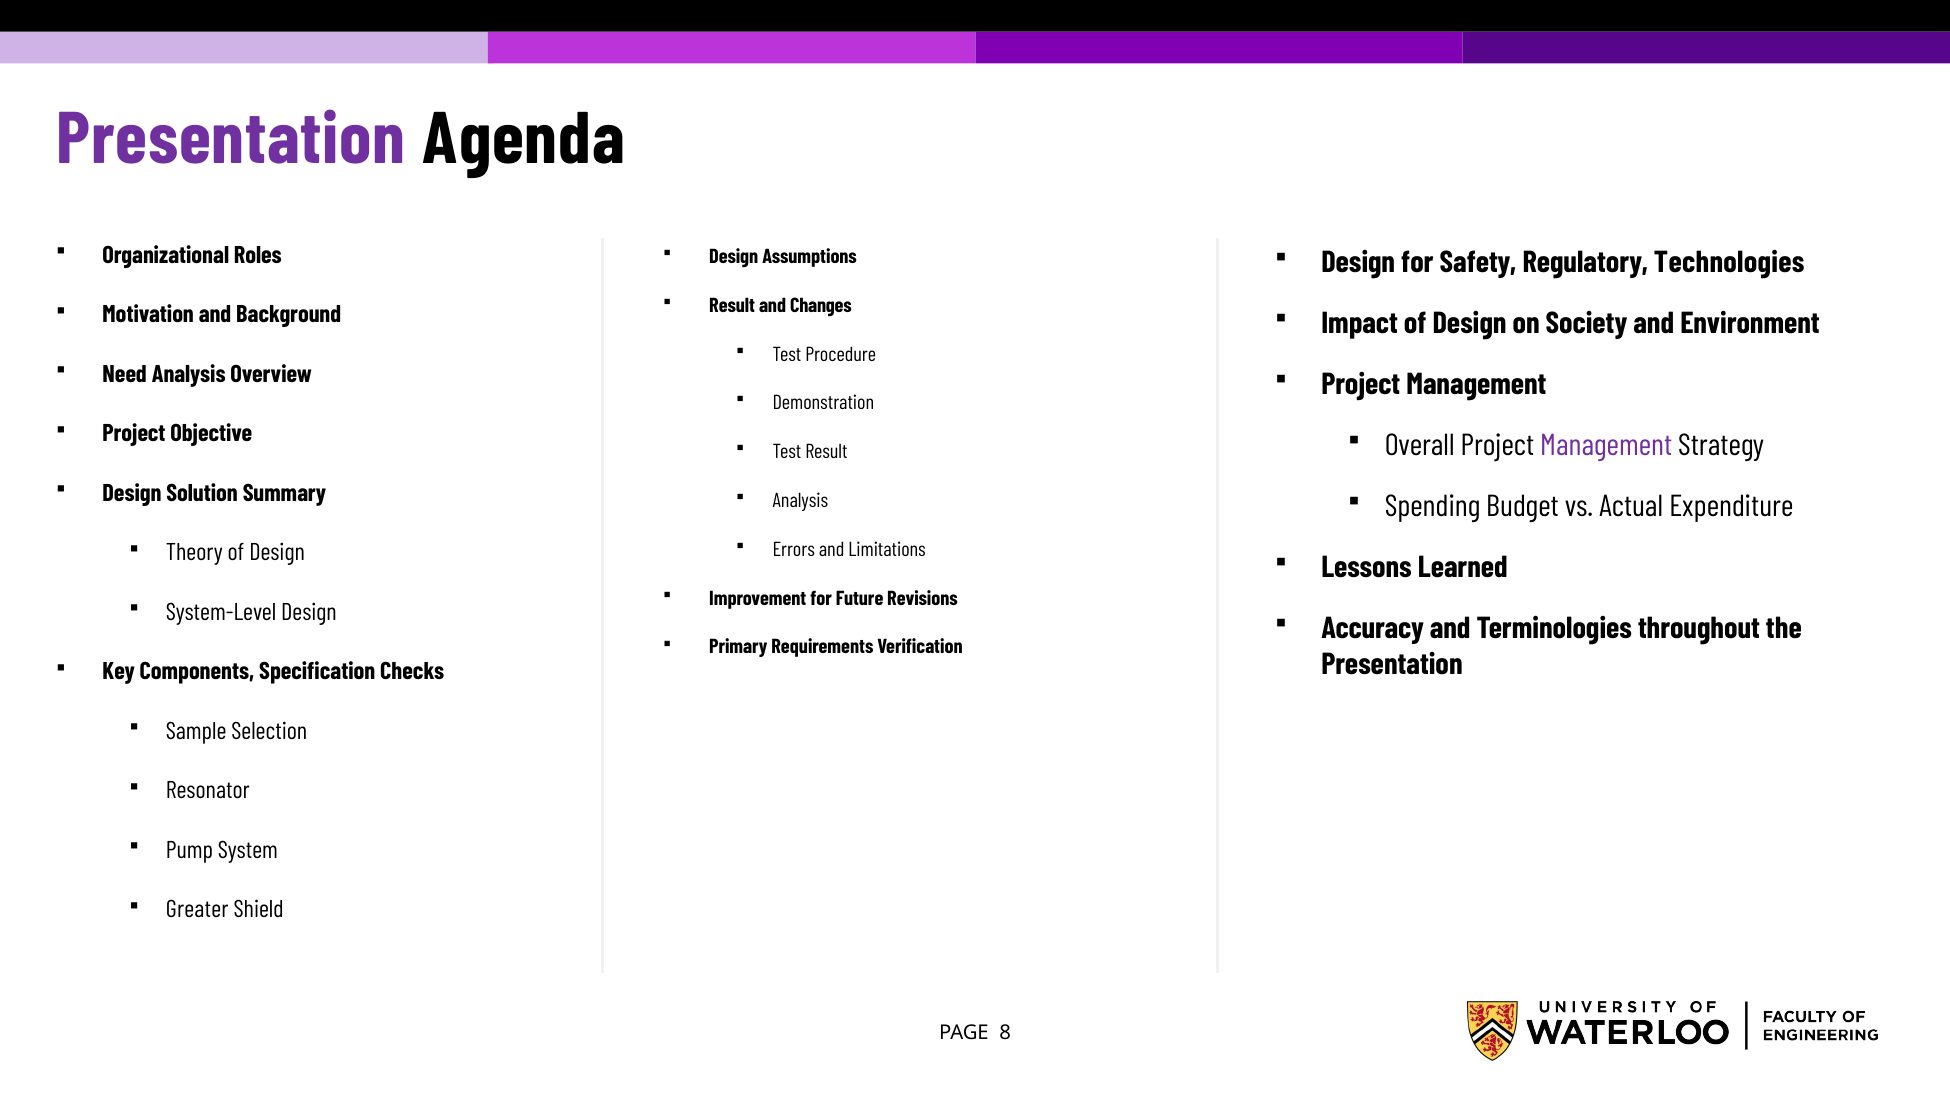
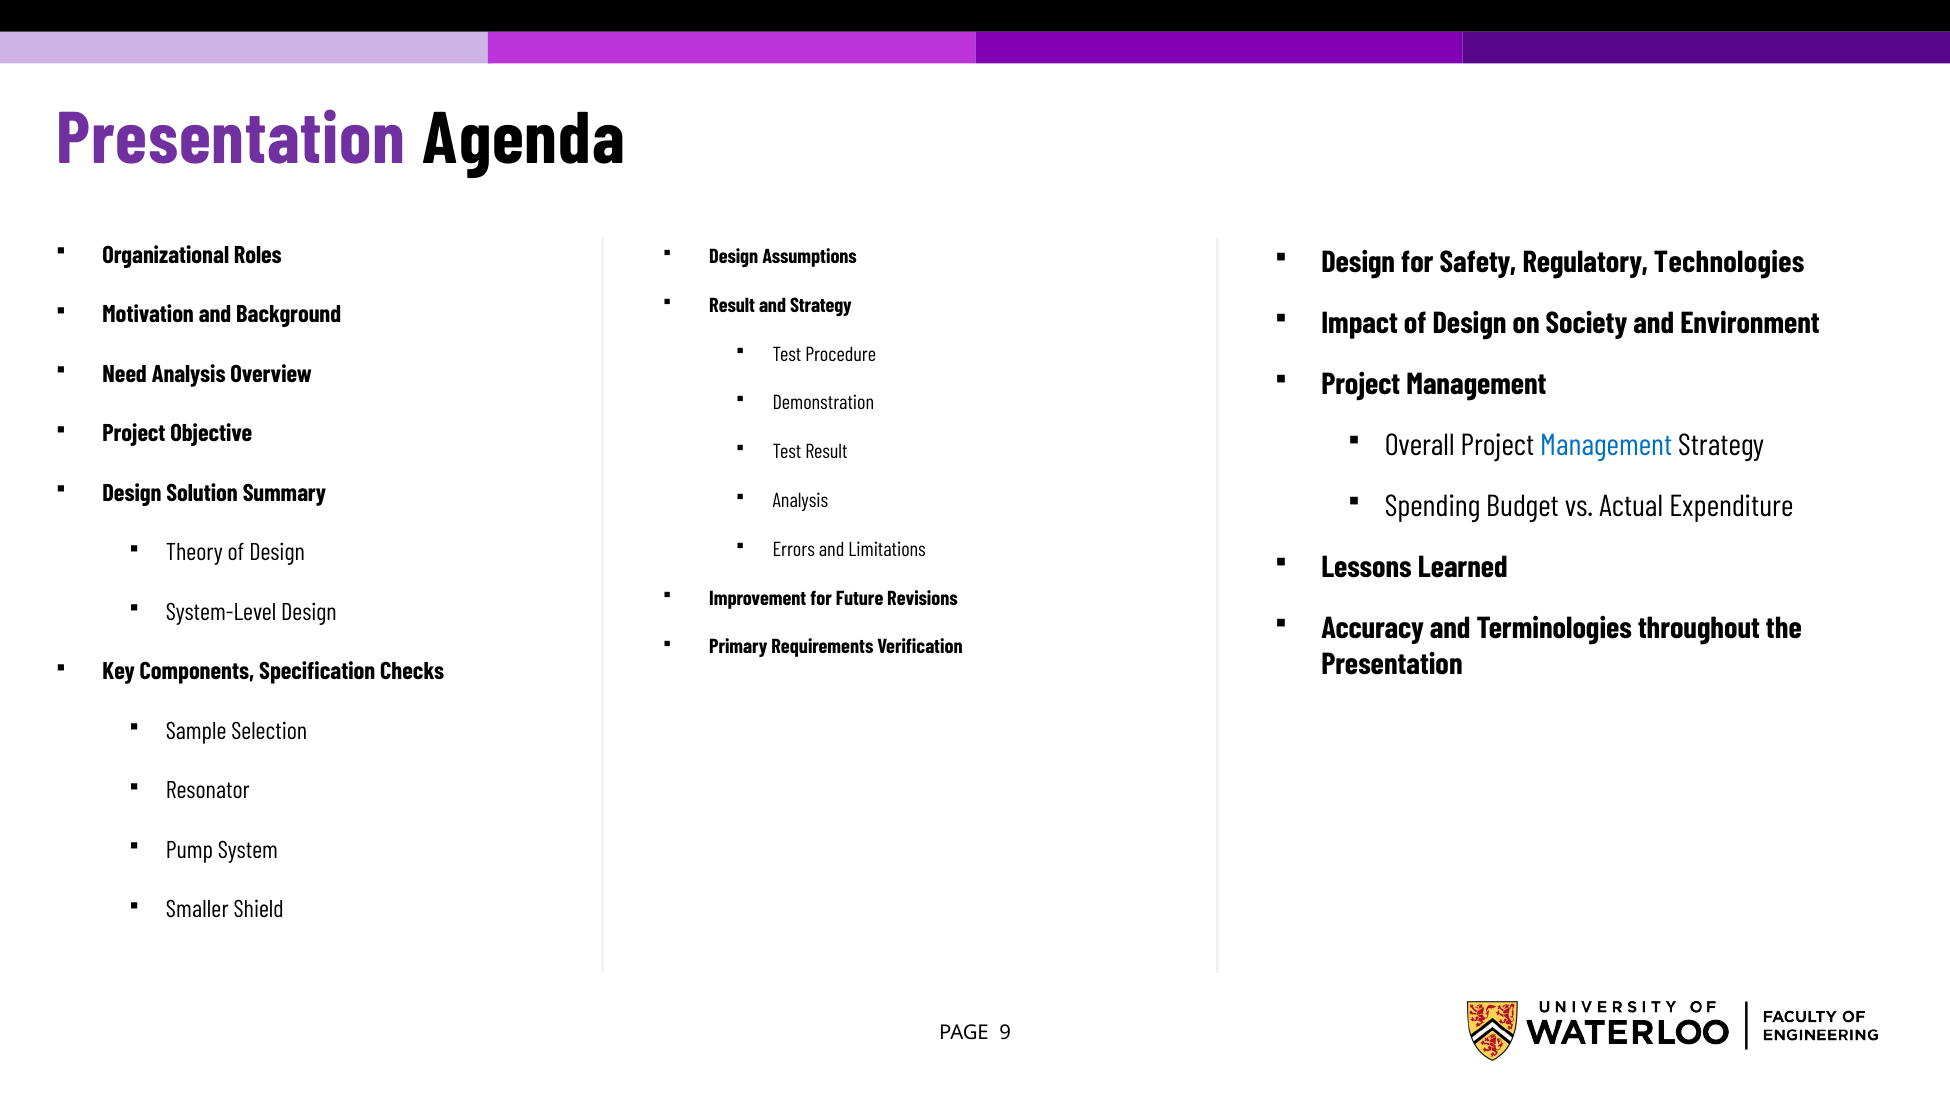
and Changes: Changes -> Strategy
Management at (1606, 445) colour: purple -> blue
Greater: Greater -> Smaller
8: 8 -> 9
